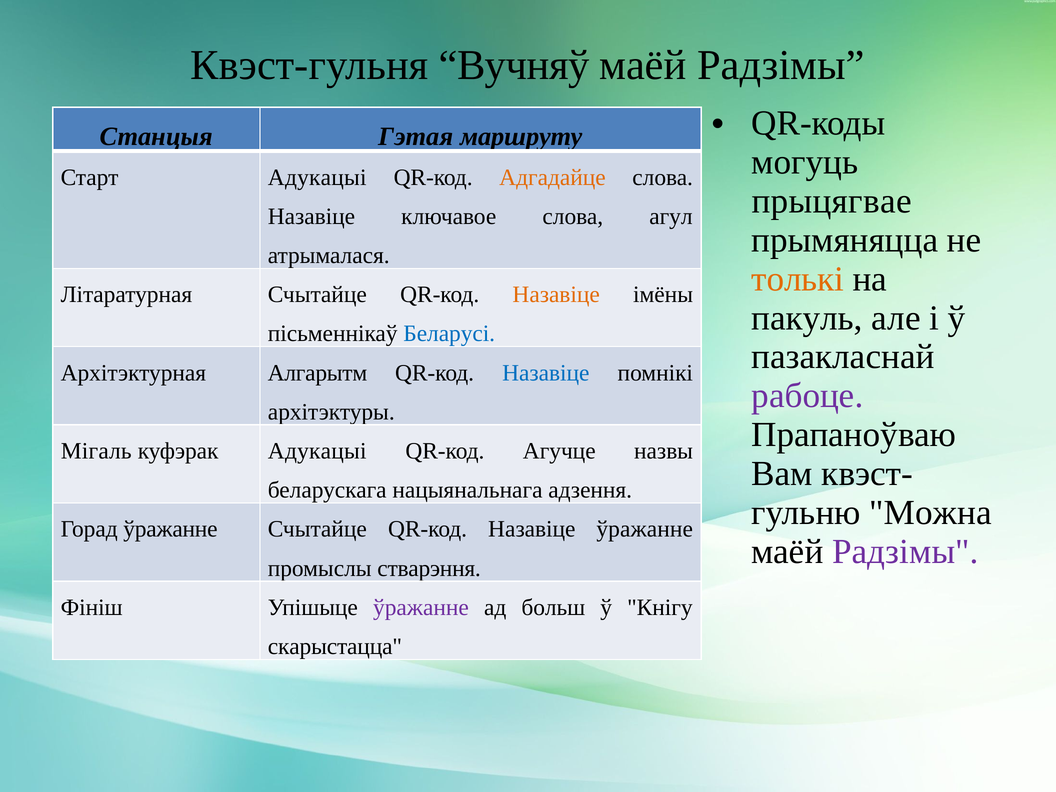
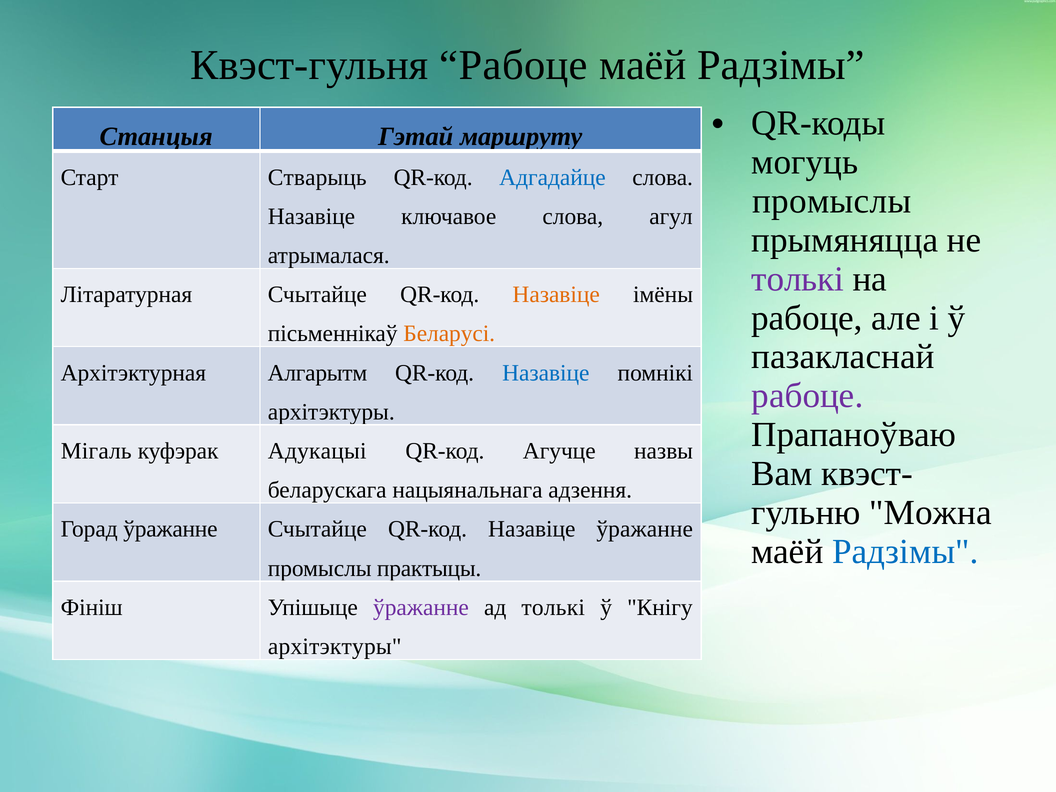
Квэст-гульня Вучняў: Вучняў -> Рабоце
Гэтая: Гэтая -> Гэтай
Старт Адукацыі: Адукацыі -> Стварыць
Адгадайце colour: orange -> blue
прыцягвае at (832, 201): прыцягвае -> промыслы
толькі at (798, 279) colour: orange -> purple
пакуль at (807, 318): пакуль -> рабоце
Беларусі colour: blue -> orange
Радзімы at (905, 551) colour: purple -> blue
стварэння: стварэння -> практыцы
ад больш: больш -> толькі
скарыстацца at (335, 647): скарыстацца -> архітэктуры
